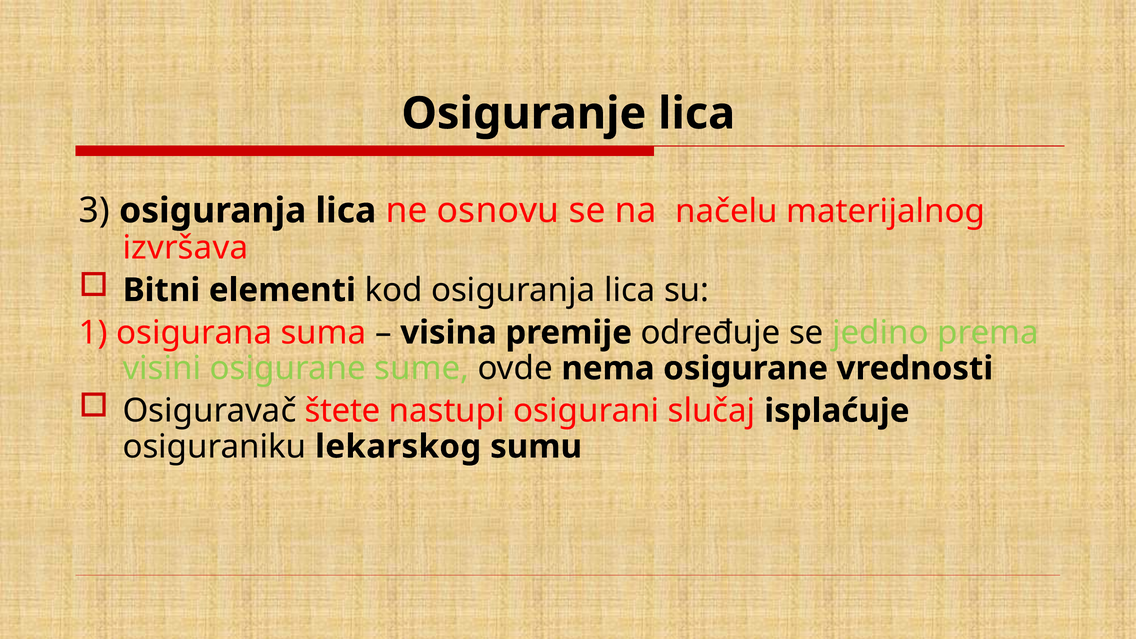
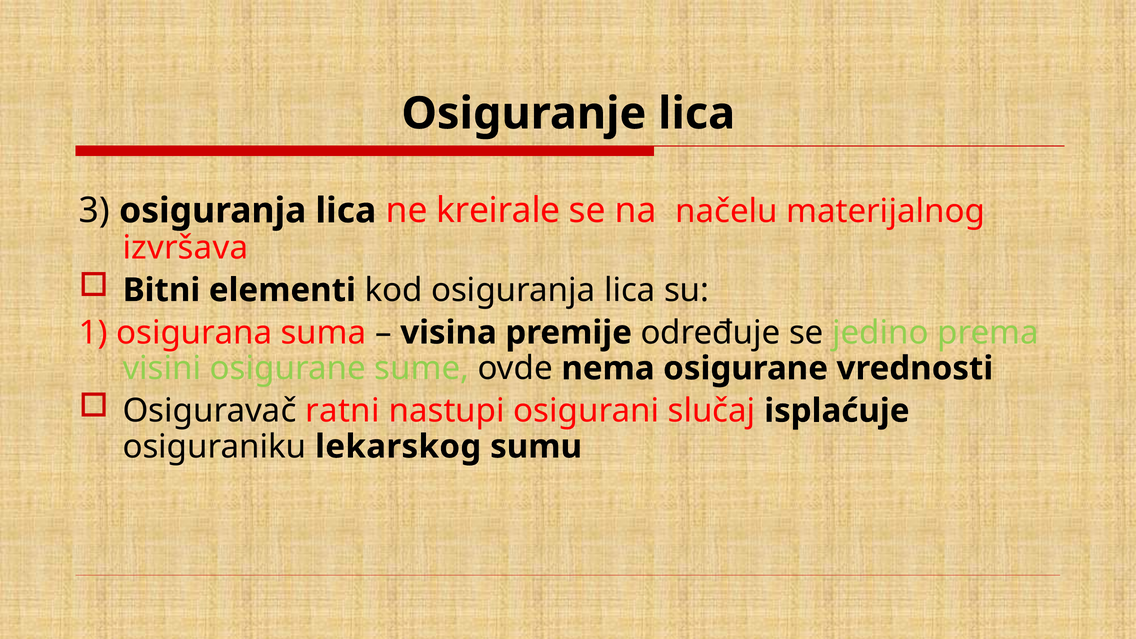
osnovu: osnovu -> kreirale
štete: štete -> ratni
